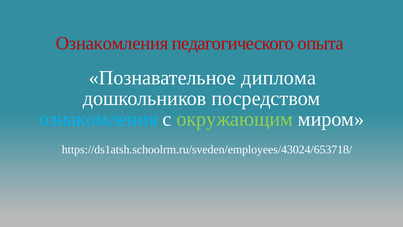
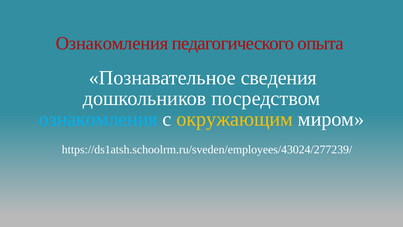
диплома: диплома -> сведения
окружающим colour: light green -> yellow
https://ds1atsh.schoolrm.ru/sveden/employees/43024/653718/: https://ds1atsh.schoolrm.ru/sveden/employees/43024/653718/ -> https://ds1atsh.schoolrm.ru/sveden/employees/43024/277239/
